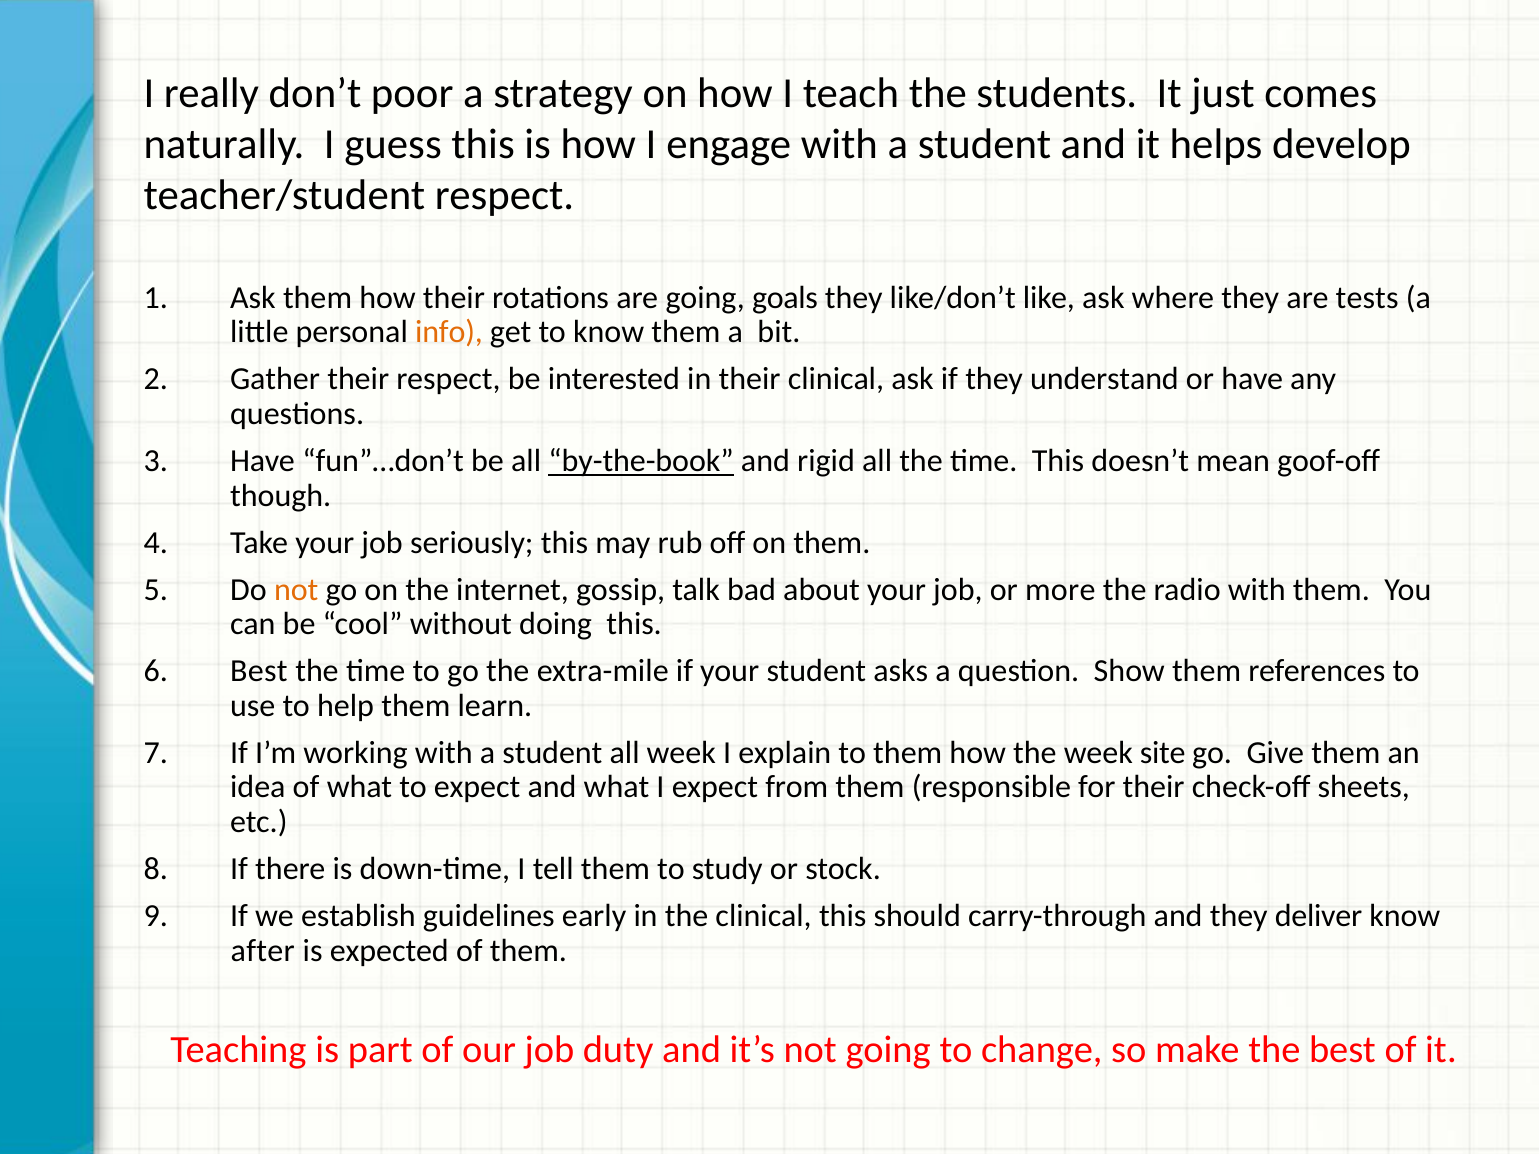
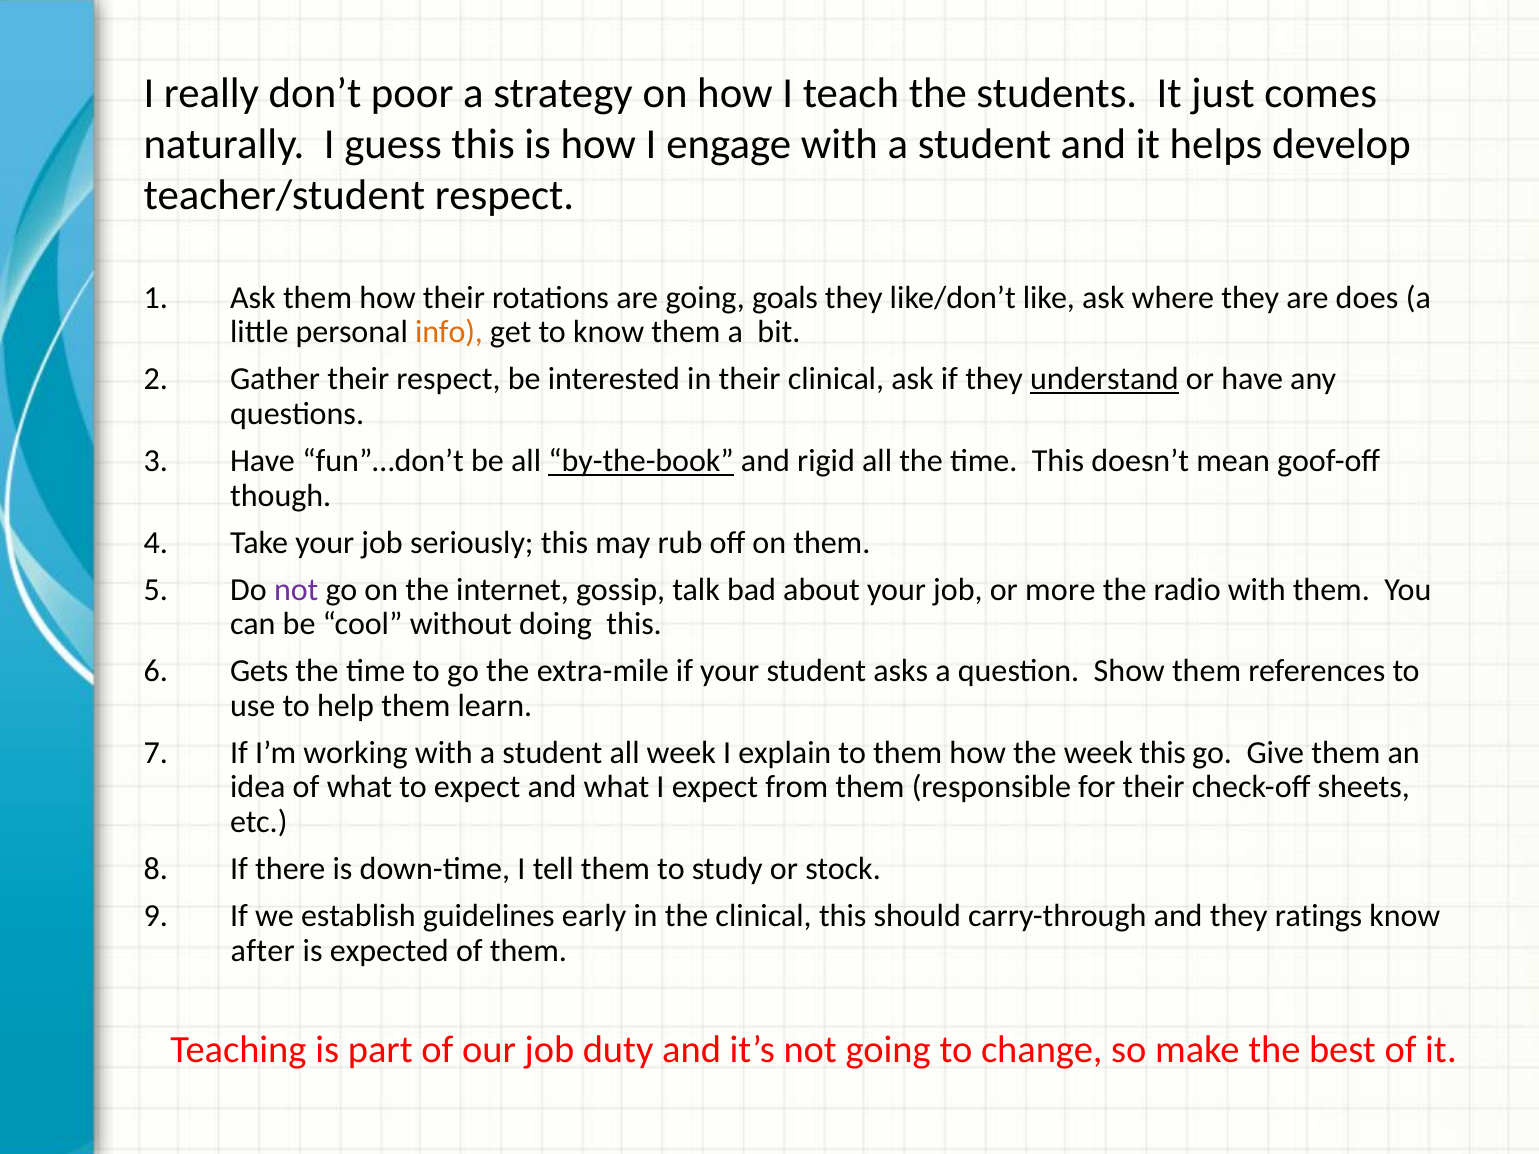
tests: tests -> does
understand underline: none -> present
not at (296, 590) colour: orange -> purple
Best at (259, 671): Best -> Gets
week site: site -> this
deliver: deliver -> ratings
